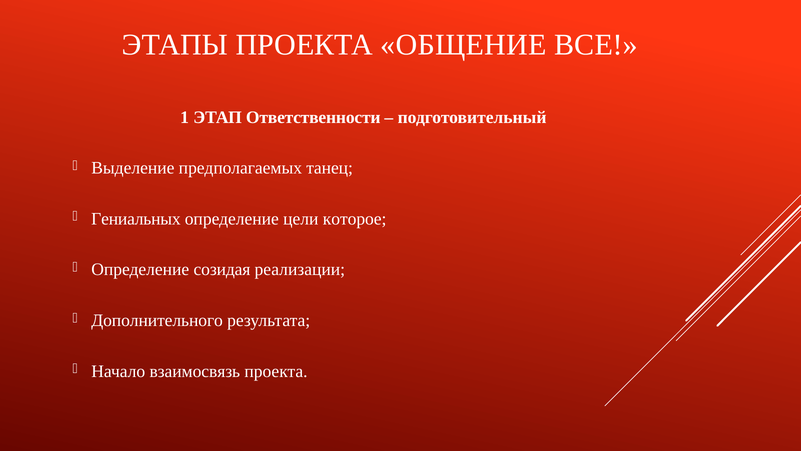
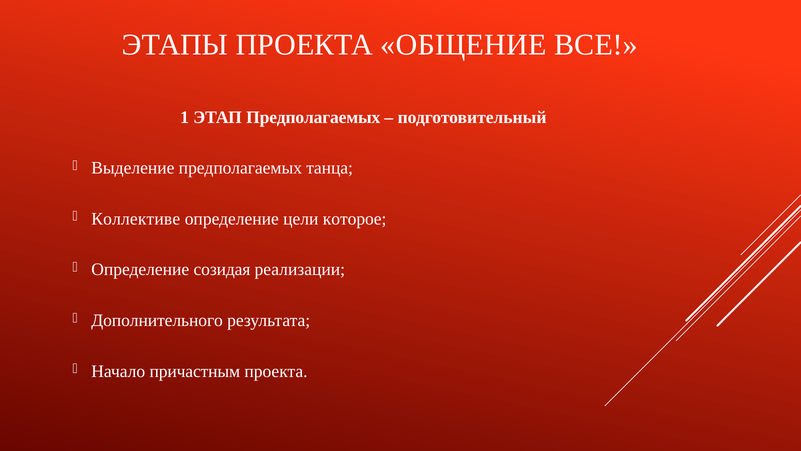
ЭТАП Ответственности: Ответственности -> Предполагаемых
танец: танец -> танца
Гениальных: Гениальных -> Коллективе
взаимосвязь: взаимосвязь -> причастным
